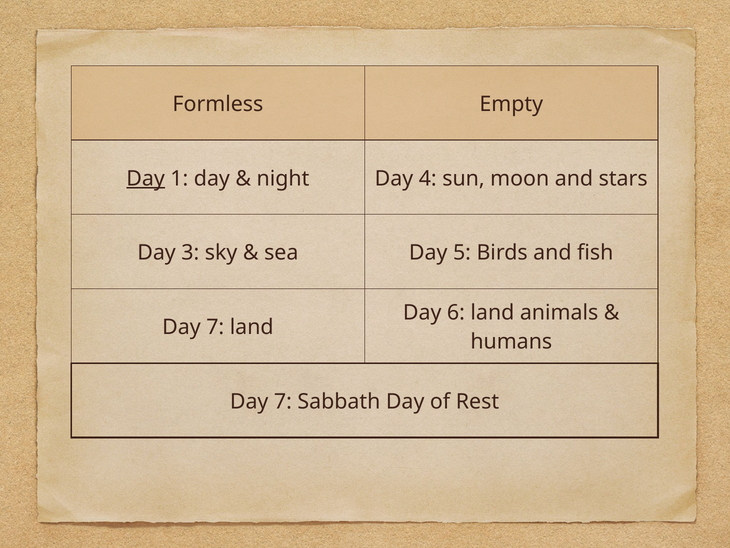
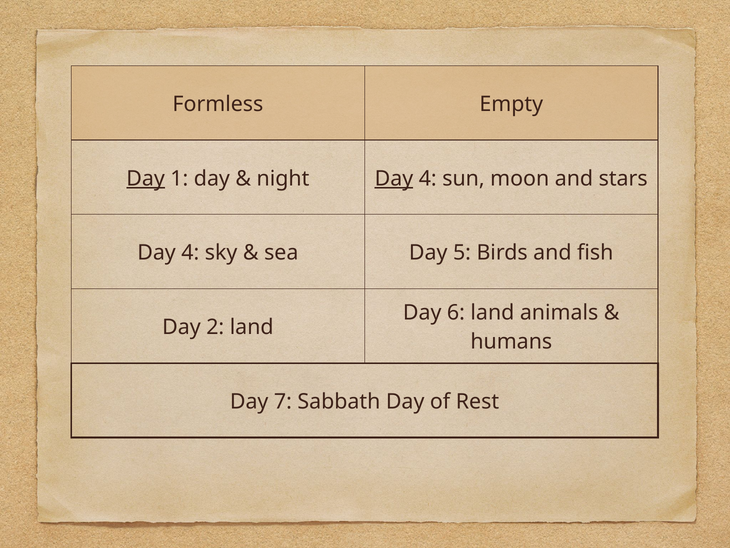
Day at (394, 178) underline: none -> present
3 at (190, 253): 3 -> 4
7 at (215, 327): 7 -> 2
